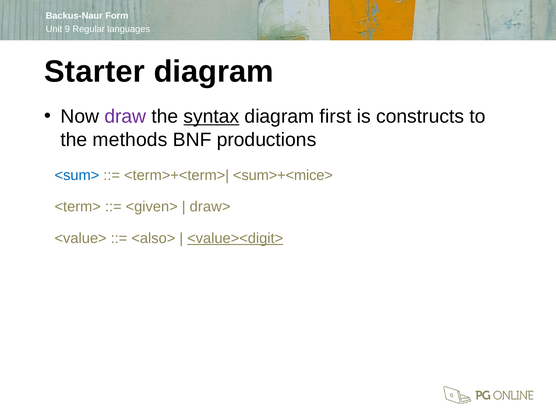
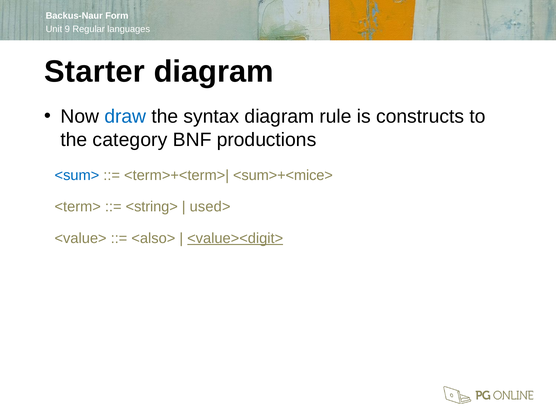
draw colour: purple -> blue
syntax underline: present -> none
first: first -> rule
methods: methods -> category
<given>: <given> -> <string>
draw>: draw> -> used>
